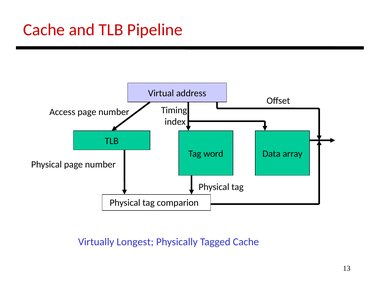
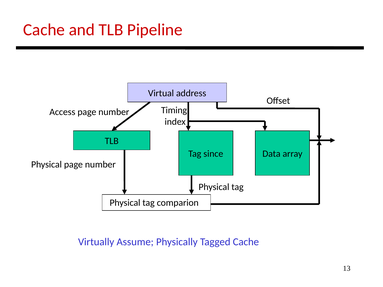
word: word -> since
Longest: Longest -> Assume
